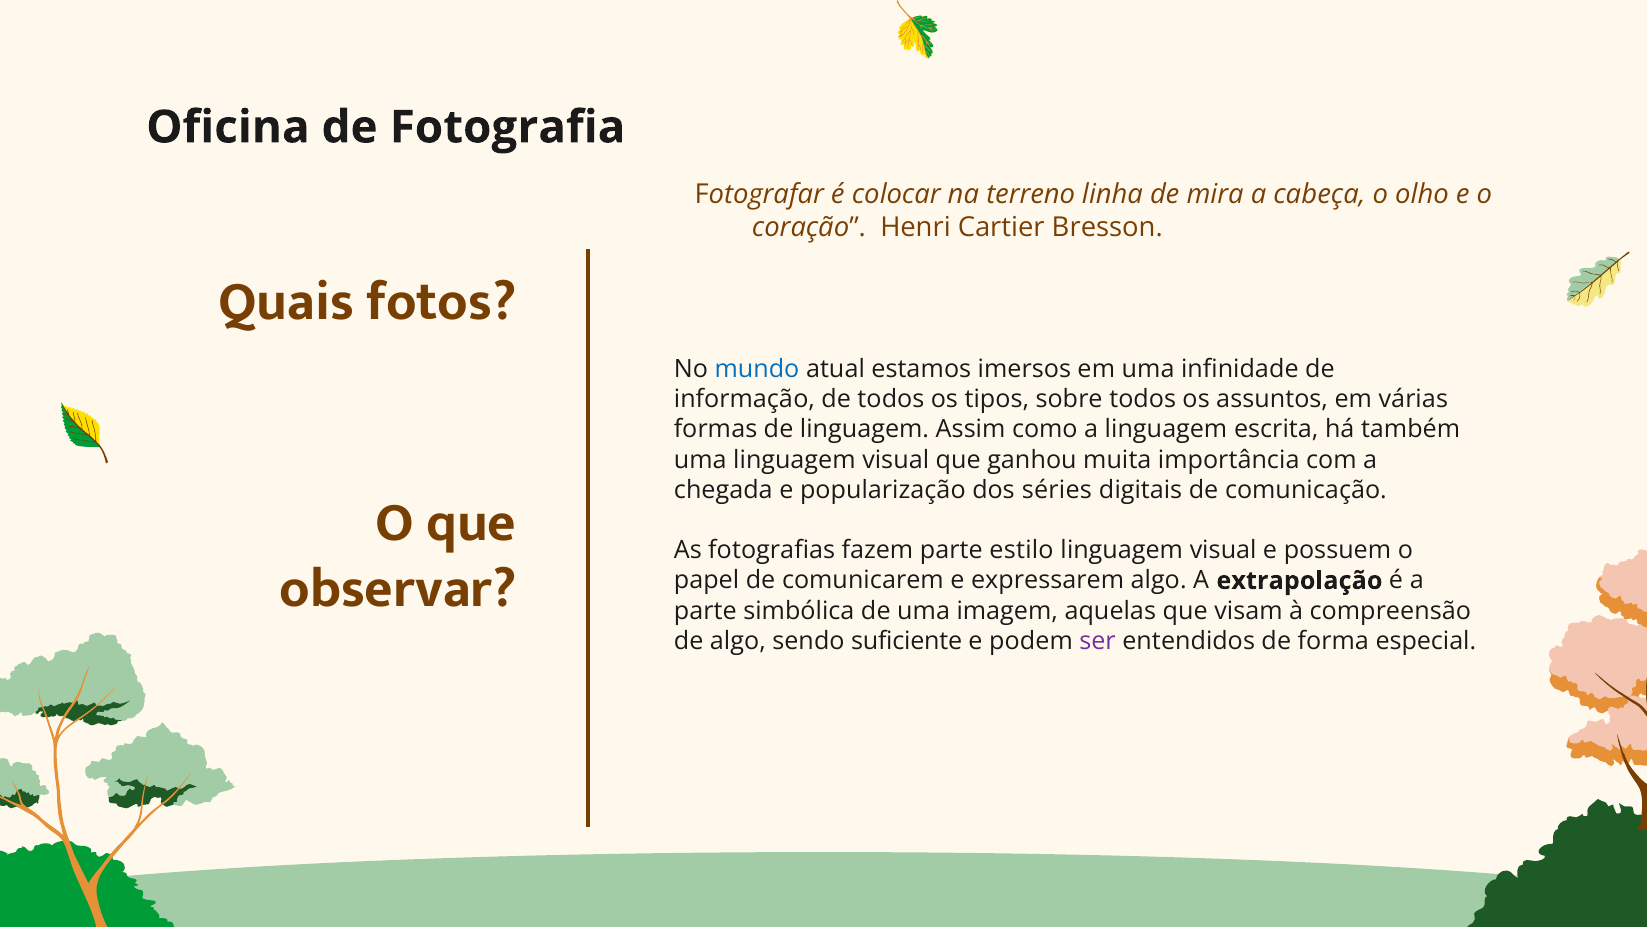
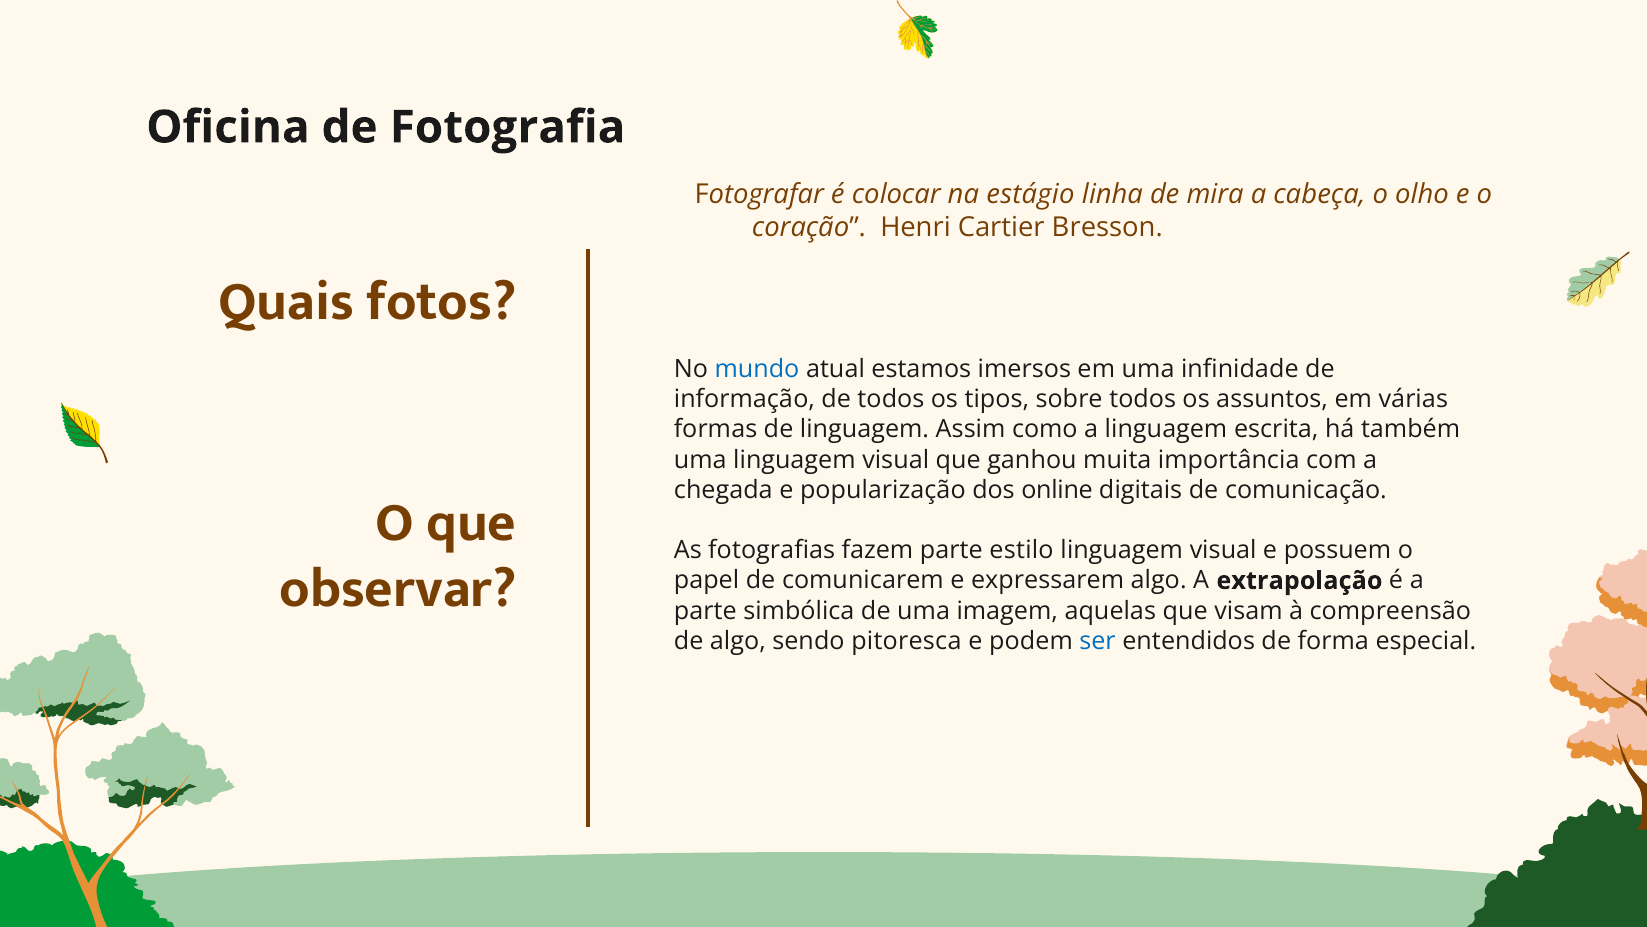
terreno: terreno -> estágio
séries: séries -> online
suficiente: suficiente -> pitoresca
ser colour: purple -> blue
